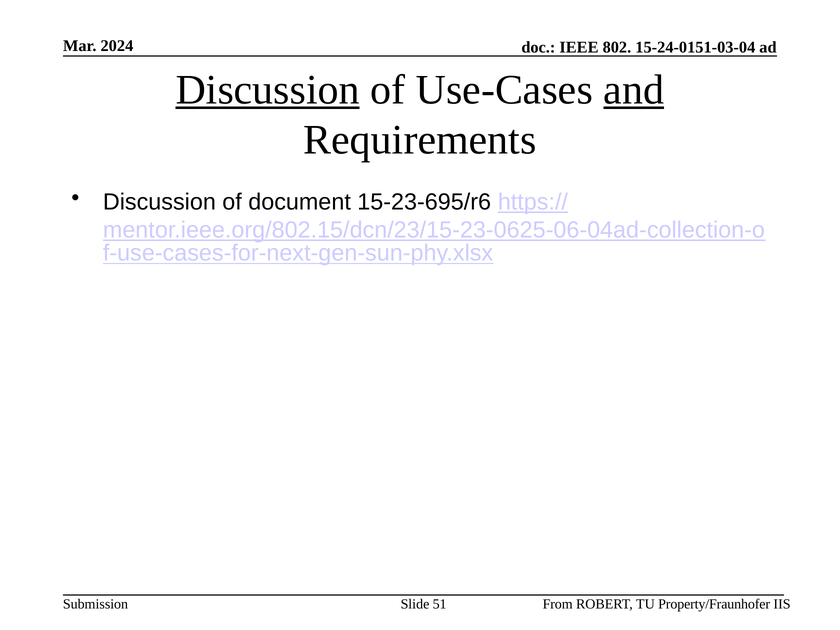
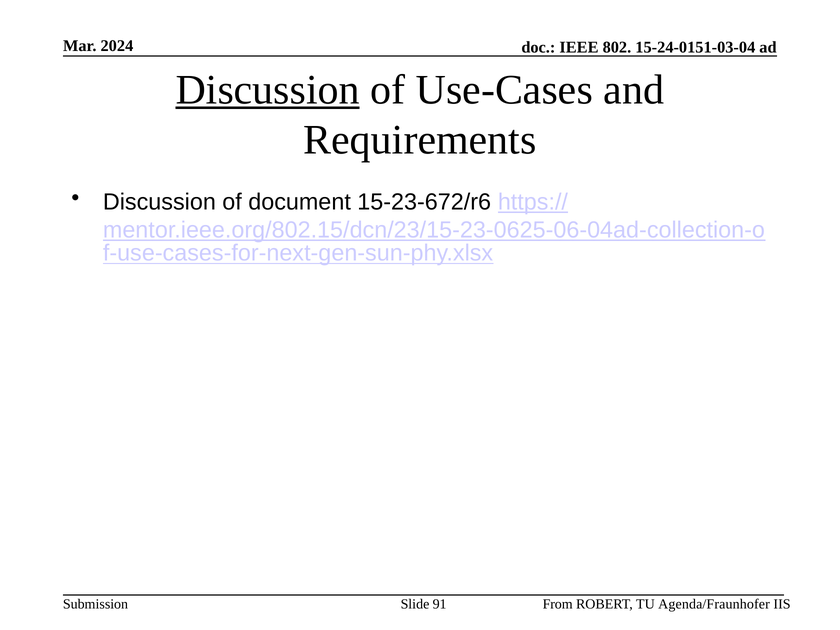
and underline: present -> none
15-23-695/r6: 15-23-695/r6 -> 15-23-672/r6
Property/Fraunhofer: Property/Fraunhofer -> Agenda/Fraunhofer
51: 51 -> 91
